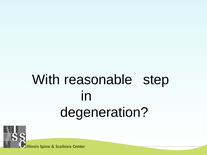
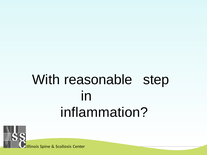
degeneration: degeneration -> inflammation
